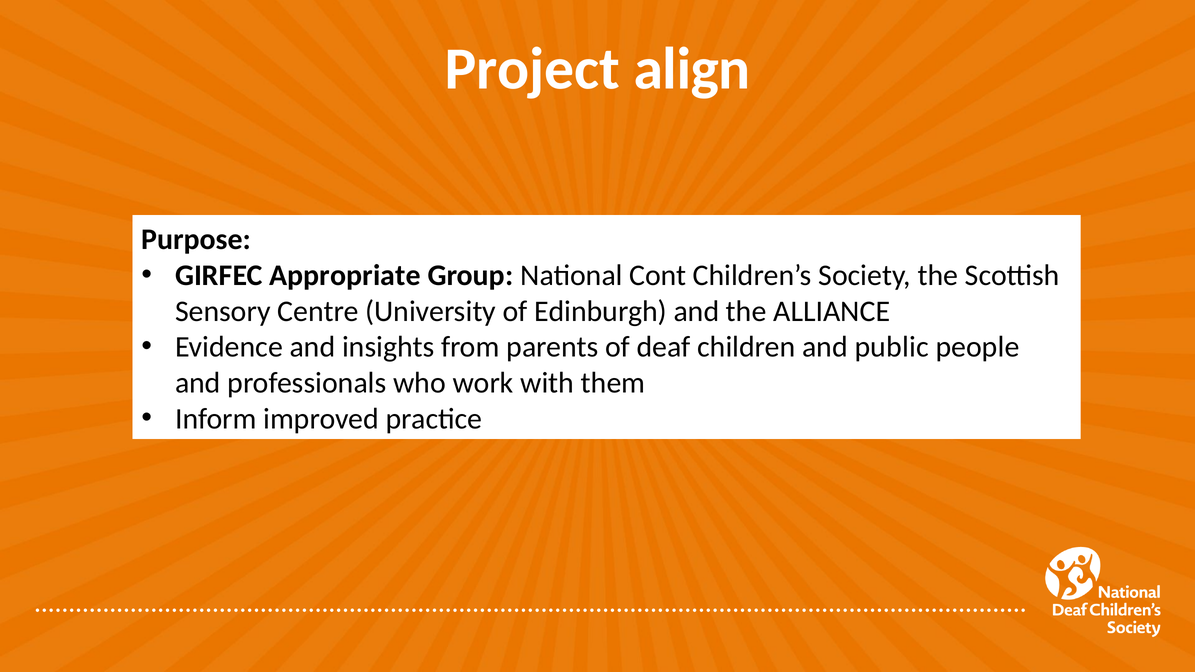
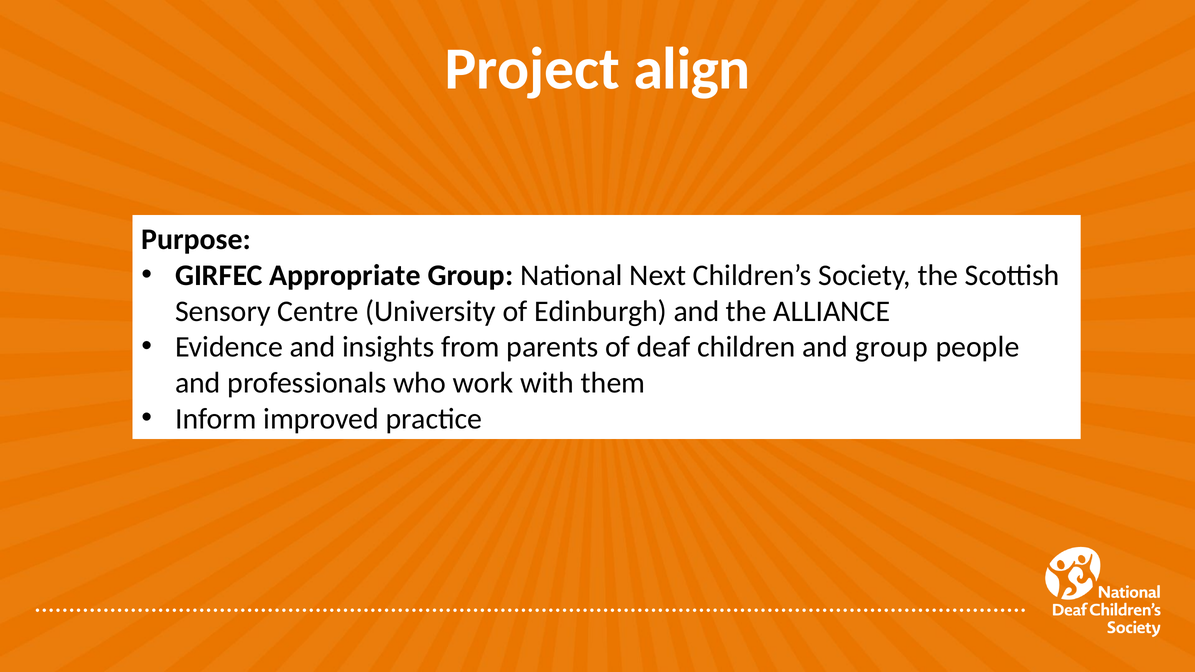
Cont: Cont -> Next
and public: public -> group
